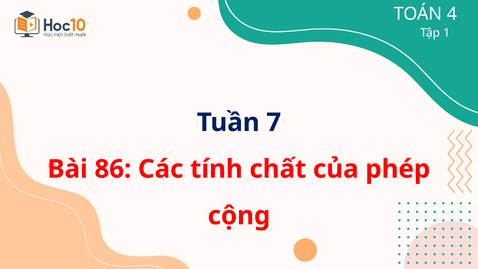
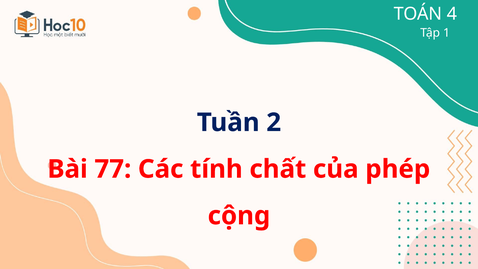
7: 7 -> 2
86: 86 -> 77
